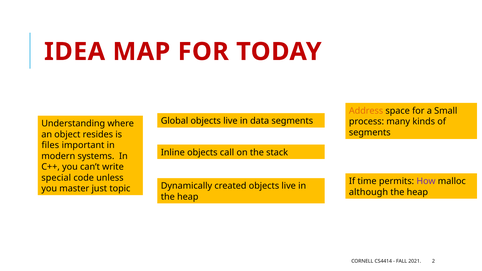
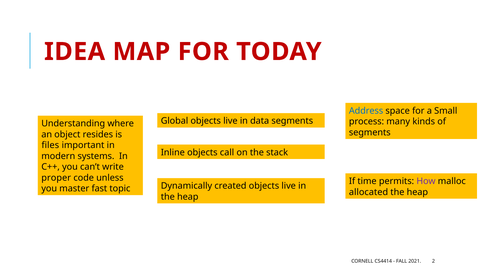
Address colour: orange -> blue
special: special -> proper
just: just -> fast
although: although -> allocated
